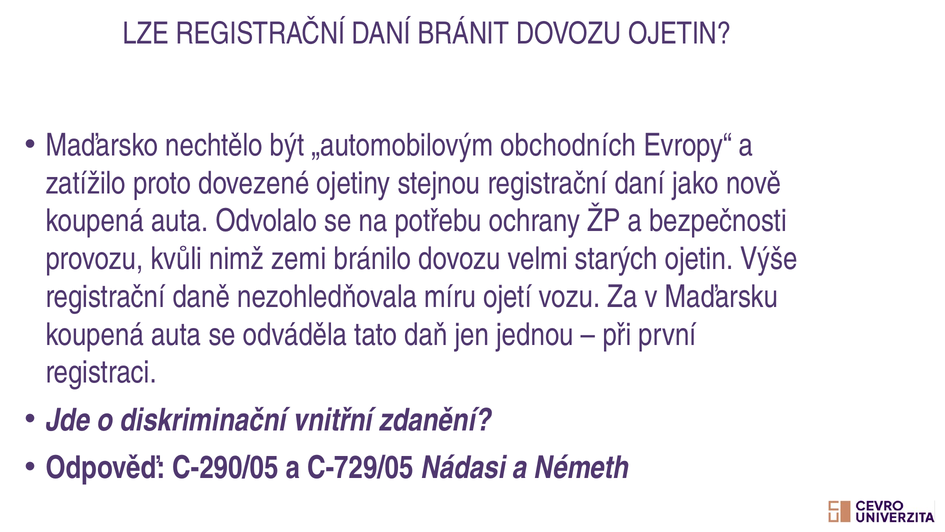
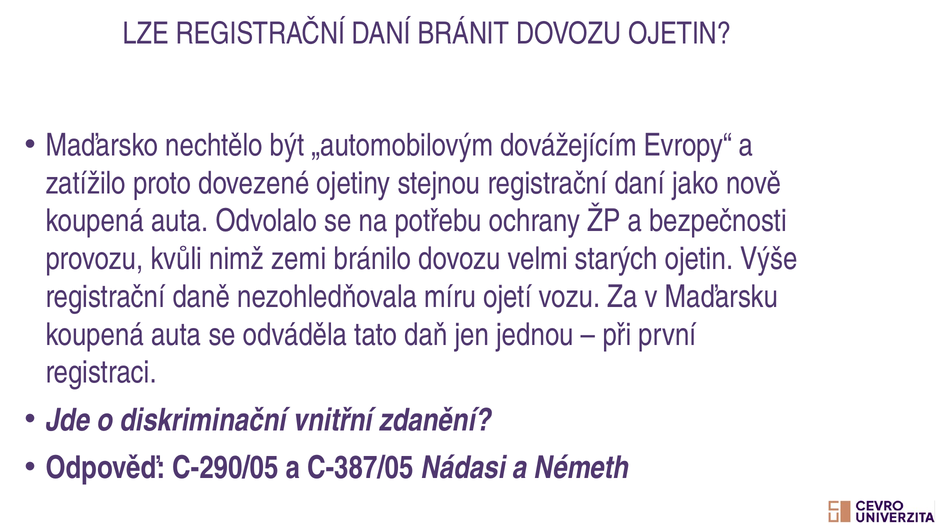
obchodních: obchodních -> dovážejícím
C-729/05: C-729/05 -> C-387/05
